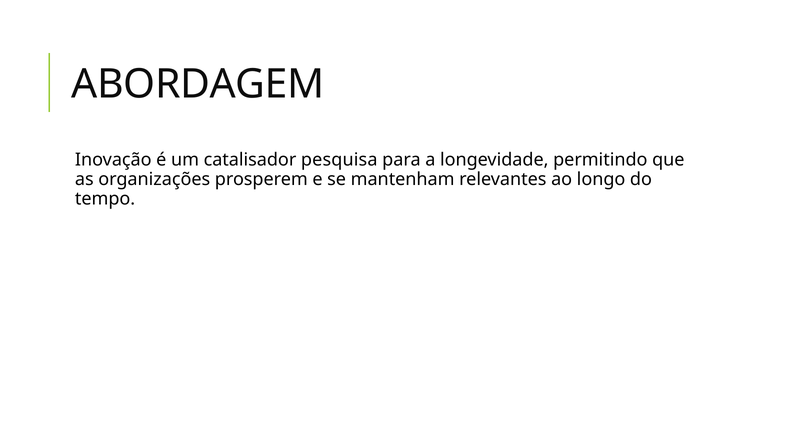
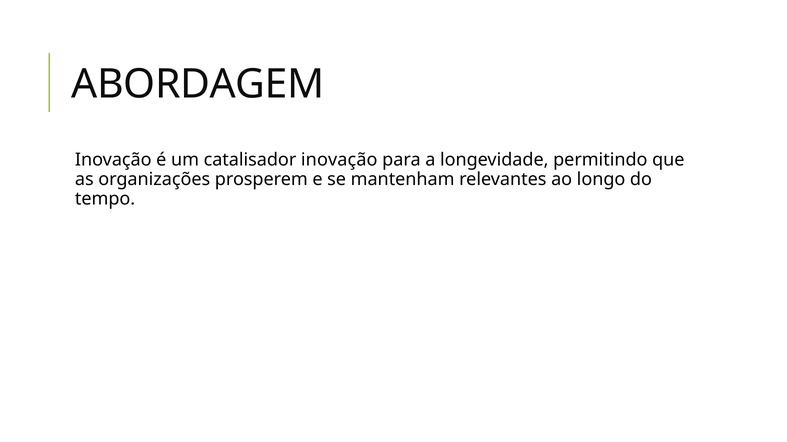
catalisador pesquisa: pesquisa -> inovação
